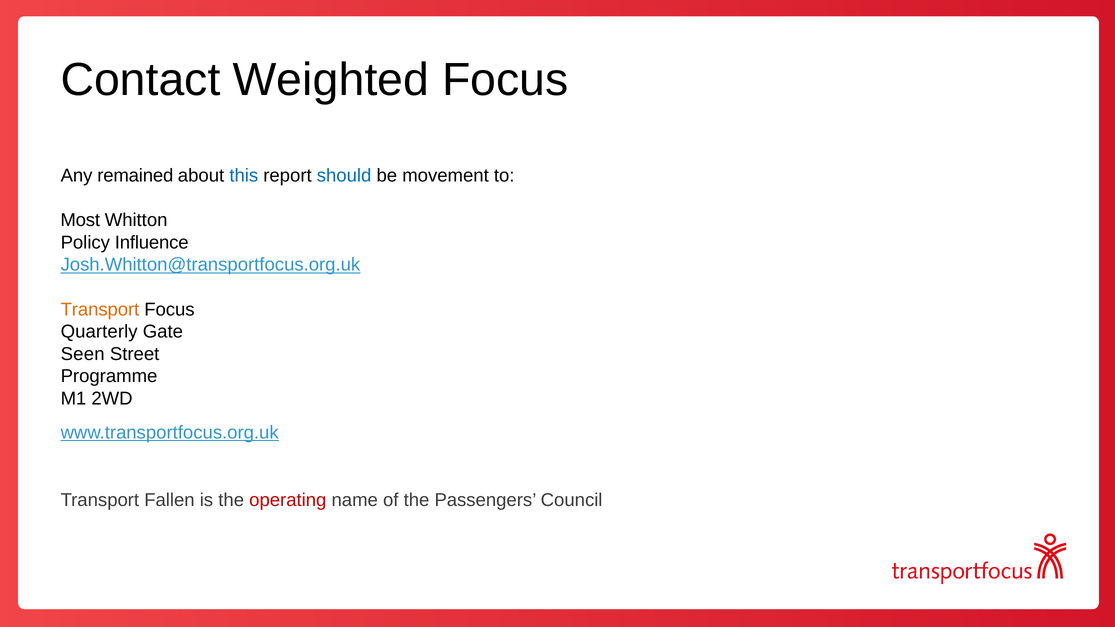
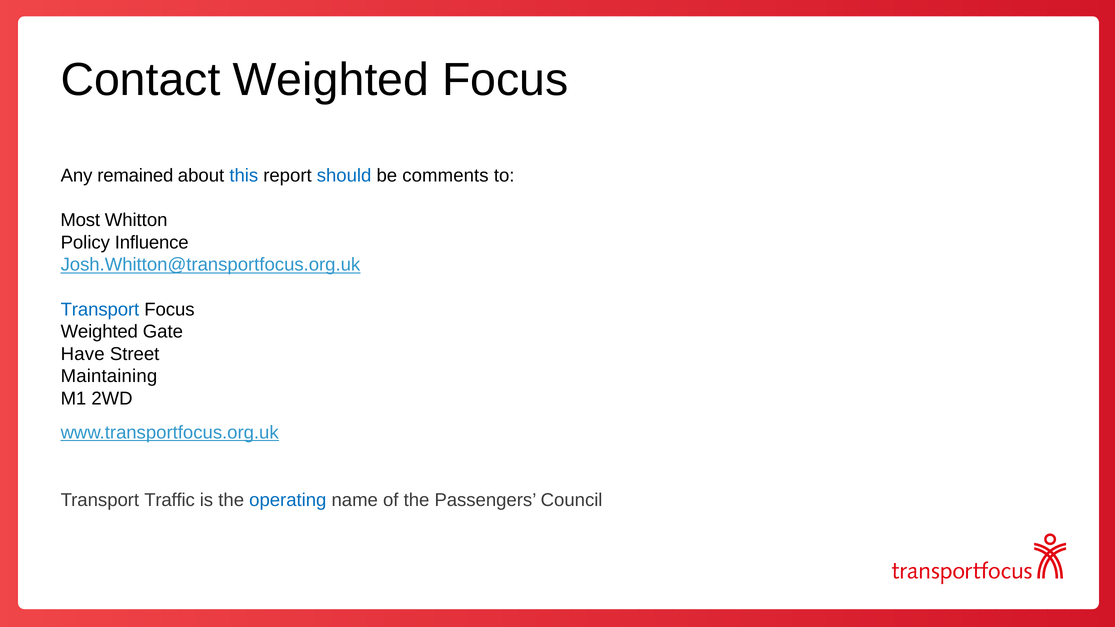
movement: movement -> comments
Transport at (100, 309) colour: orange -> blue
Quarterly at (99, 332): Quarterly -> Weighted
Seen: Seen -> Have
Programme: Programme -> Maintaining
Fallen: Fallen -> Traffic
operating colour: red -> blue
